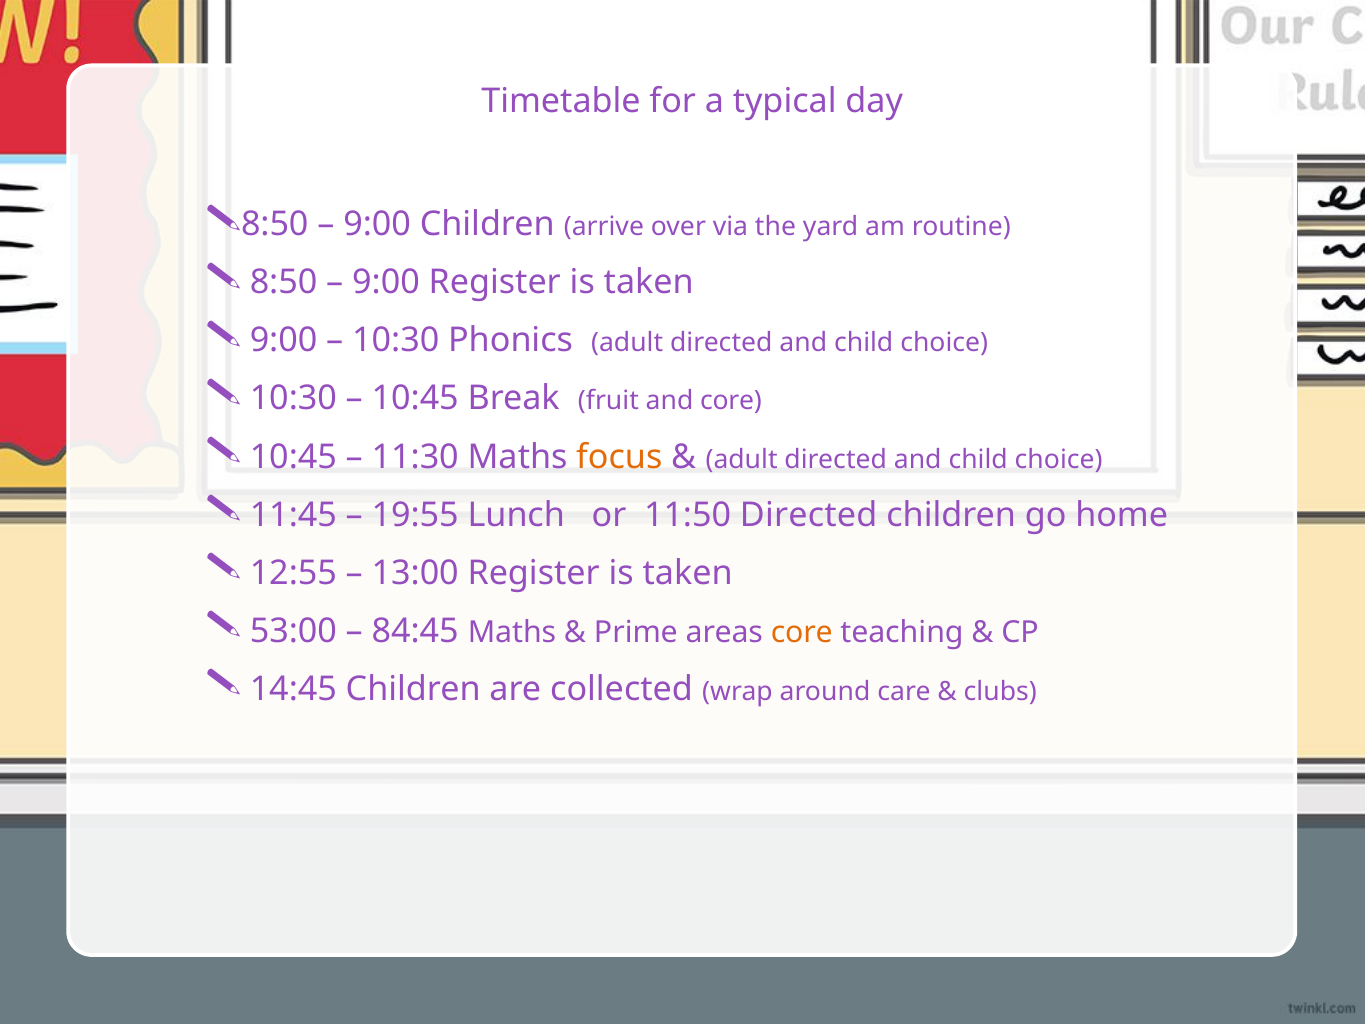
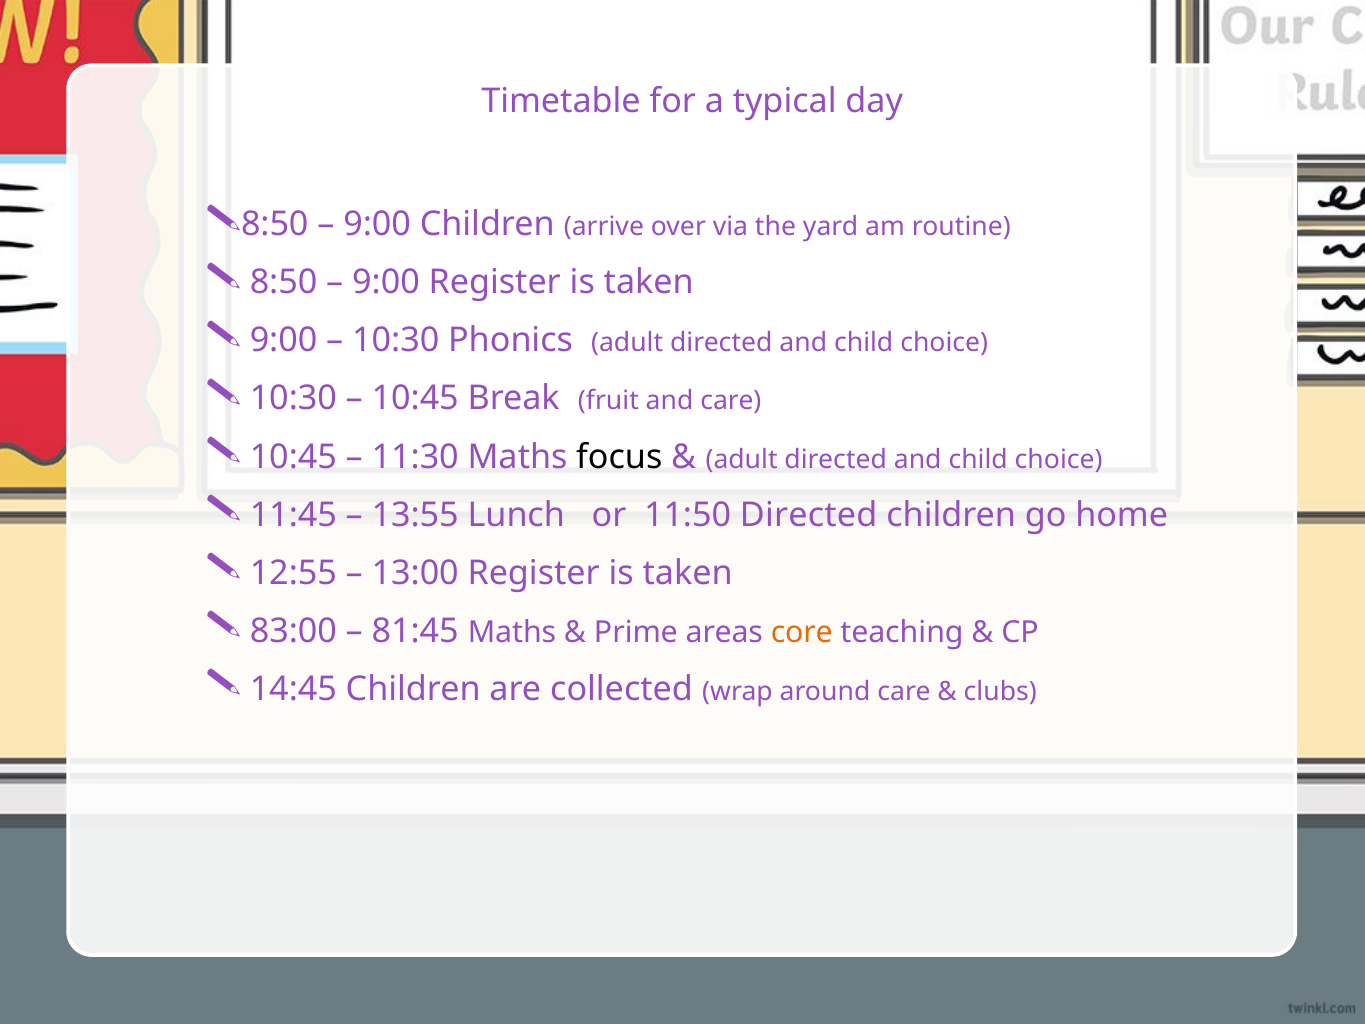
and core: core -> care
focus colour: orange -> black
19:55: 19:55 -> 13:55
53:00: 53:00 -> 83:00
84:45: 84:45 -> 81:45
